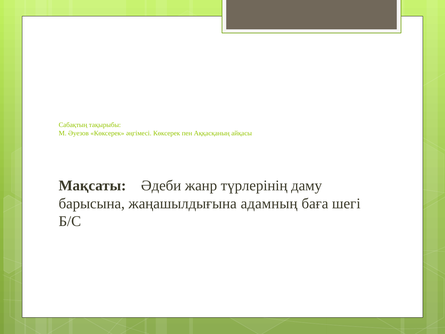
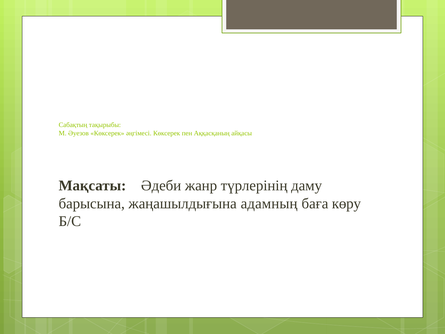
шегі: шегі -> көру
